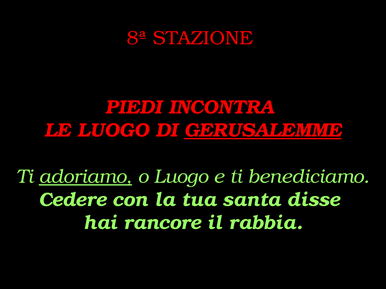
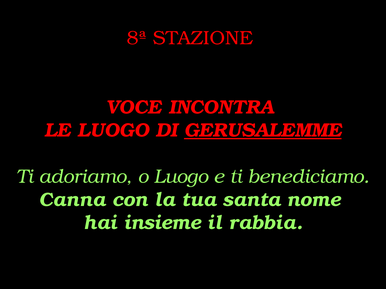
PIEDI: PIEDI -> VOCE
adoriamo underline: present -> none
Cedere: Cedere -> Canna
disse: disse -> nome
rancore: rancore -> insieme
